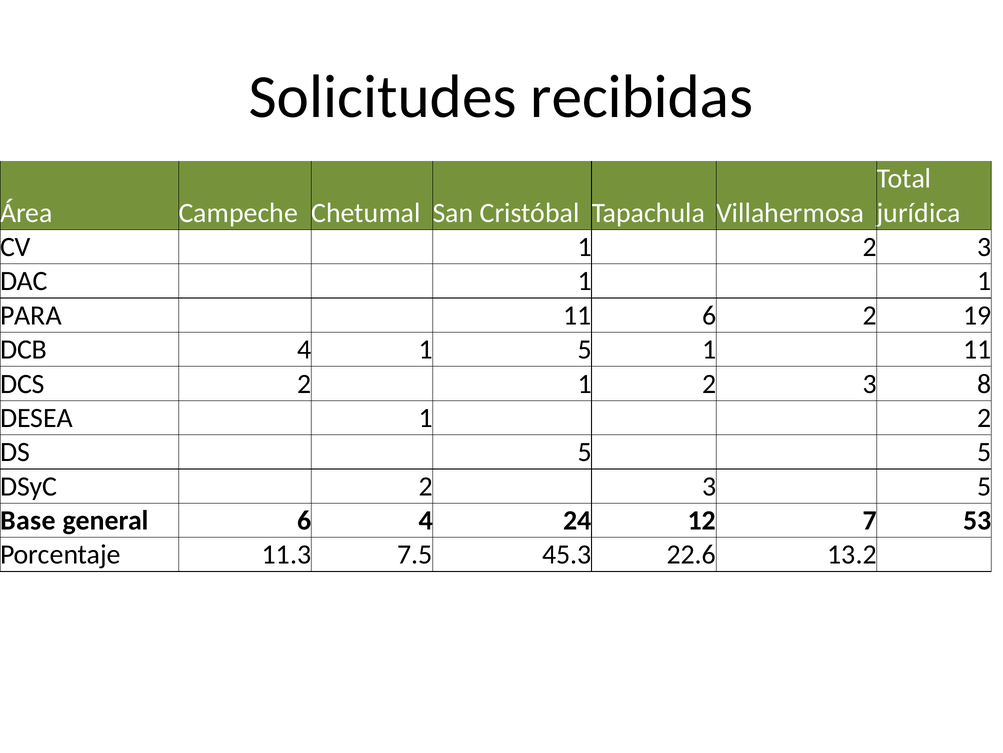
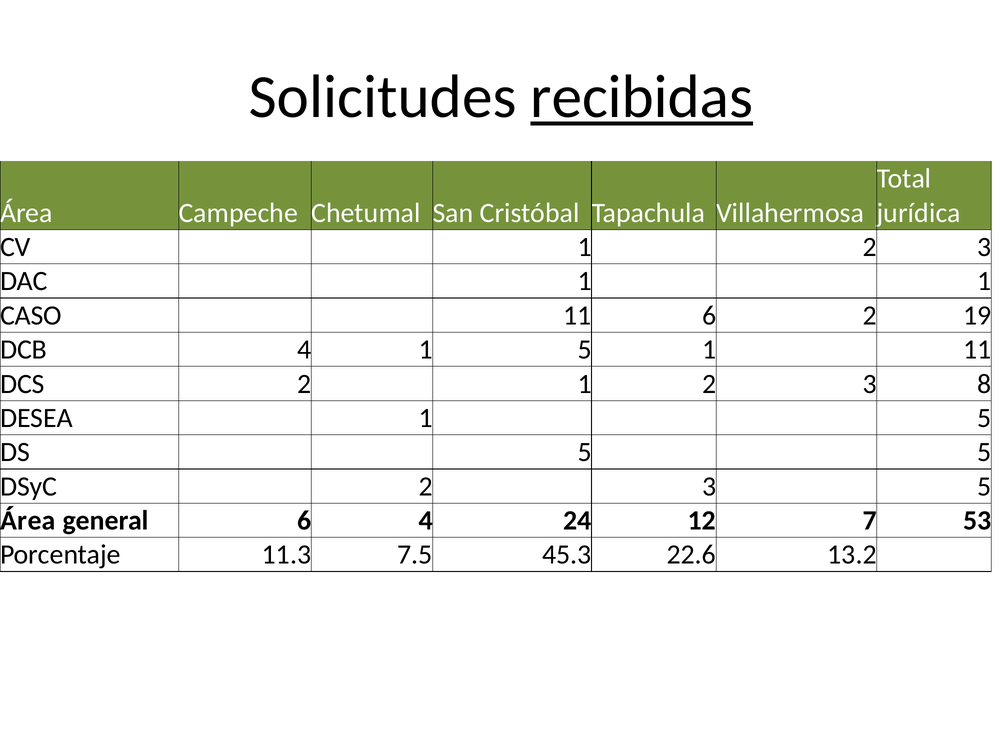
recibidas underline: none -> present
PARA: PARA -> CASO
DESEA 1 2: 2 -> 5
Base at (28, 520): Base -> Área
